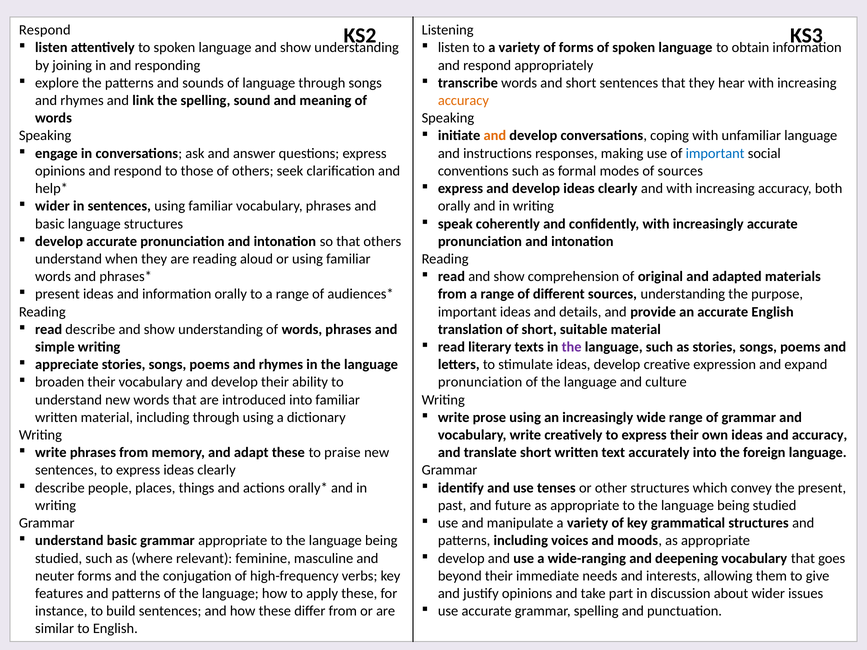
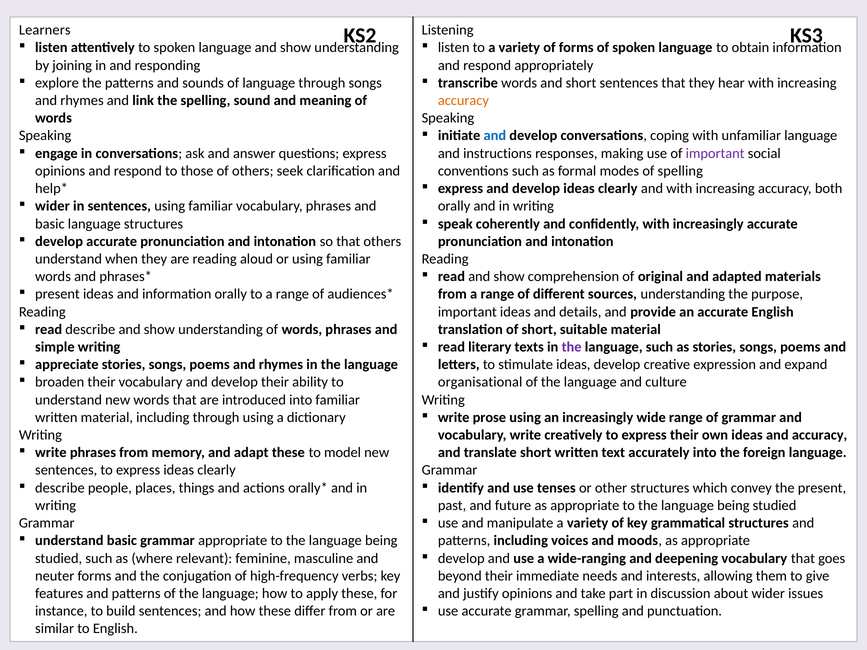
Respond at (45, 30): Respond -> Learners
and at (495, 136) colour: orange -> blue
important at (715, 153) colour: blue -> purple
of sources: sources -> spelling
pronunciation at (480, 382): pronunciation -> organisational
praise: praise -> model
